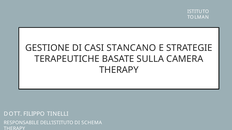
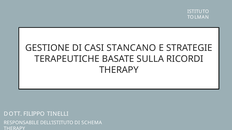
CAMERA: CAMERA -> RICORDI
